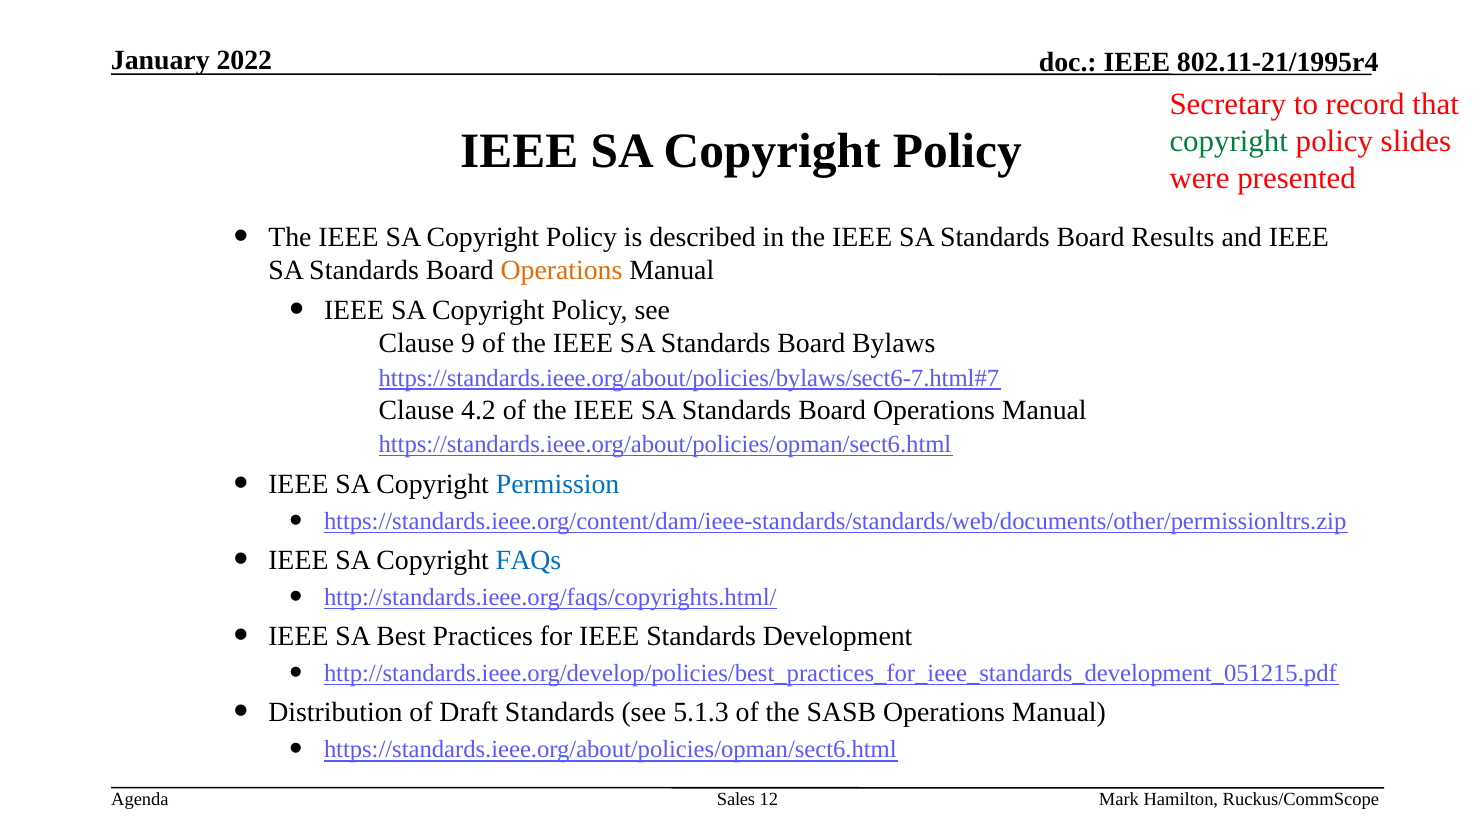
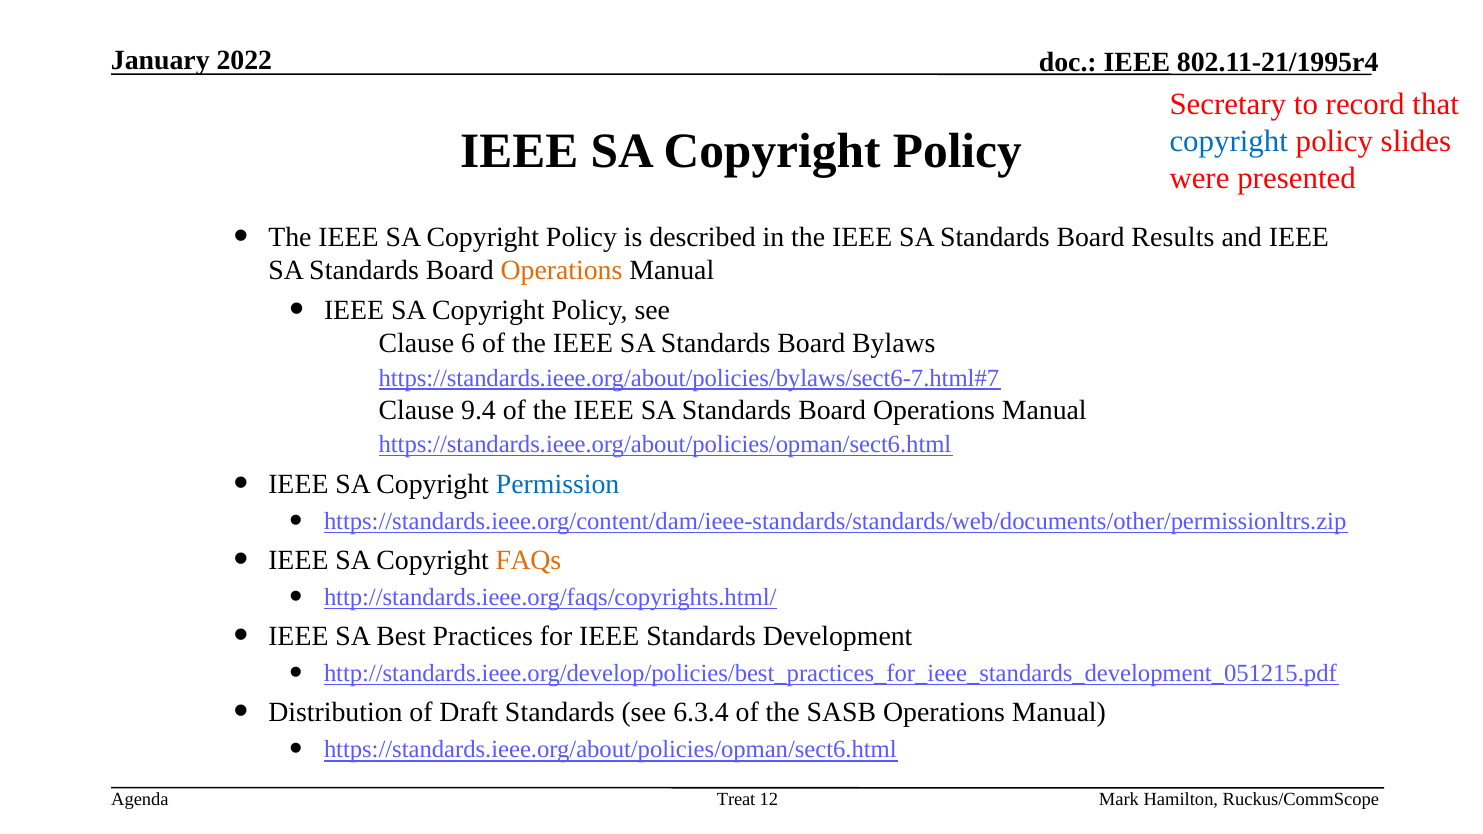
copyright at (1229, 141) colour: green -> blue
9: 9 -> 6
4.2: 4.2 -> 9.4
FAQs colour: blue -> orange
5.1.3: 5.1.3 -> 6.3.4
Sales: Sales -> Treat
